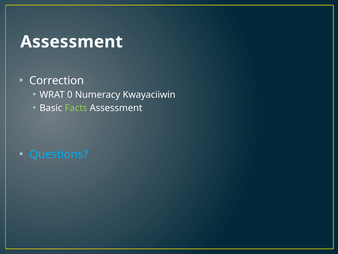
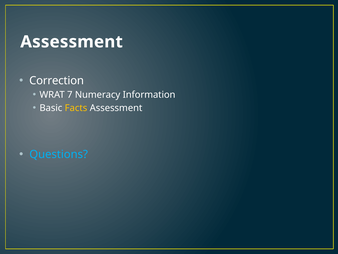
0: 0 -> 7
Kwayaciiwin: Kwayaciiwin -> Information
Facts colour: light green -> yellow
